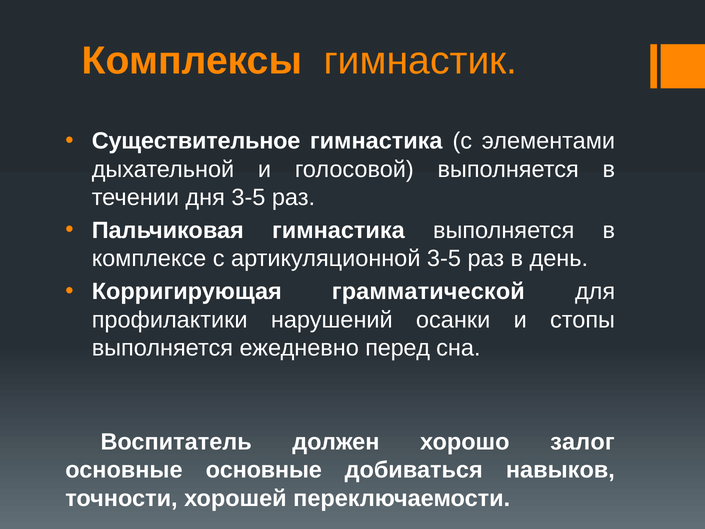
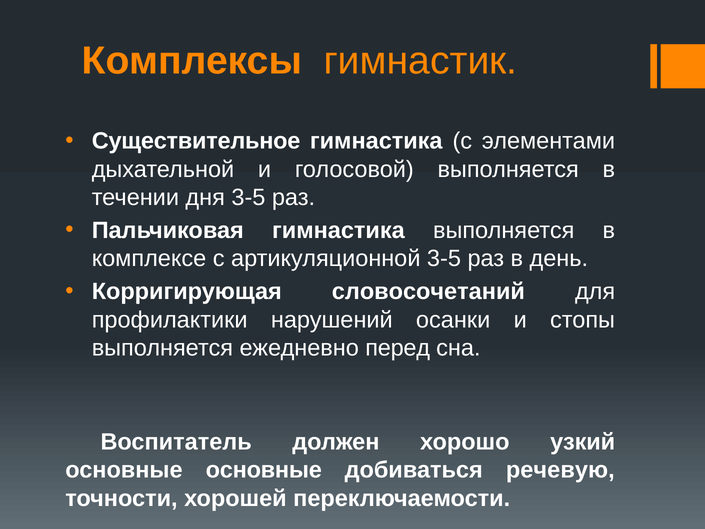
грамматической: грамматической -> словосочетаний
залог: залог -> узкий
навыков: навыков -> речевую
